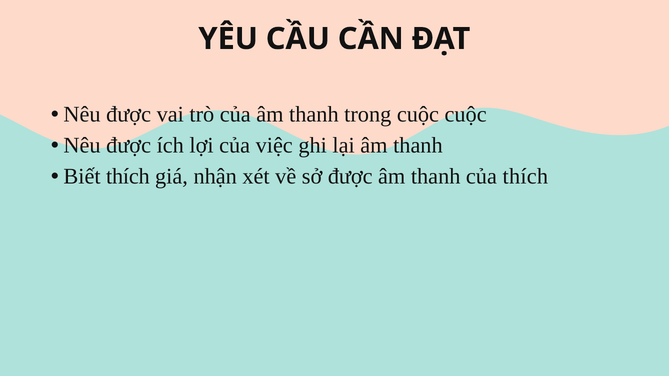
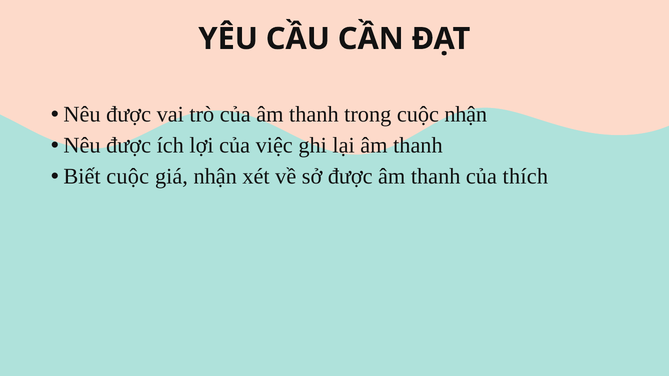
cuộc cuộc: cuộc -> nhận
Biết thích: thích -> cuộc
